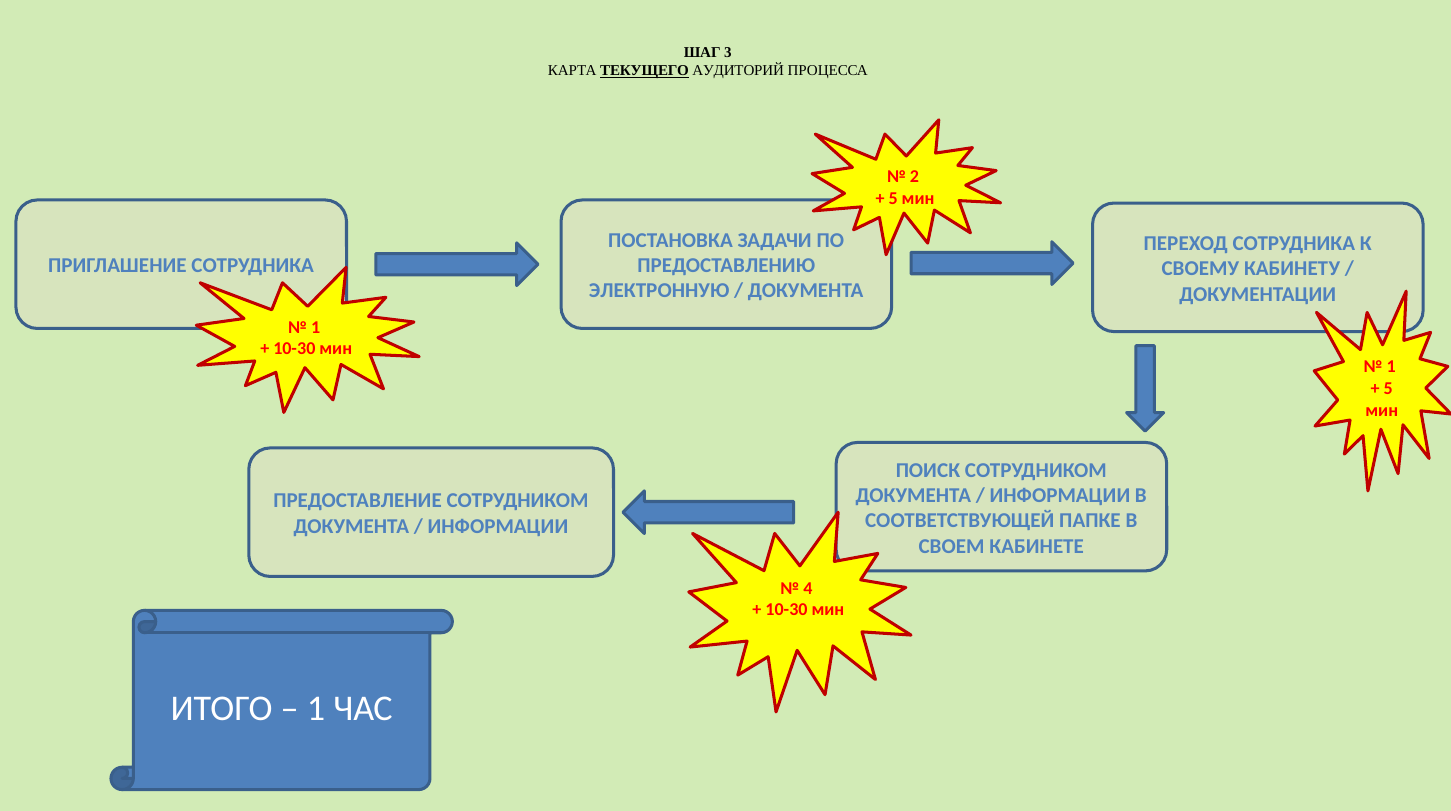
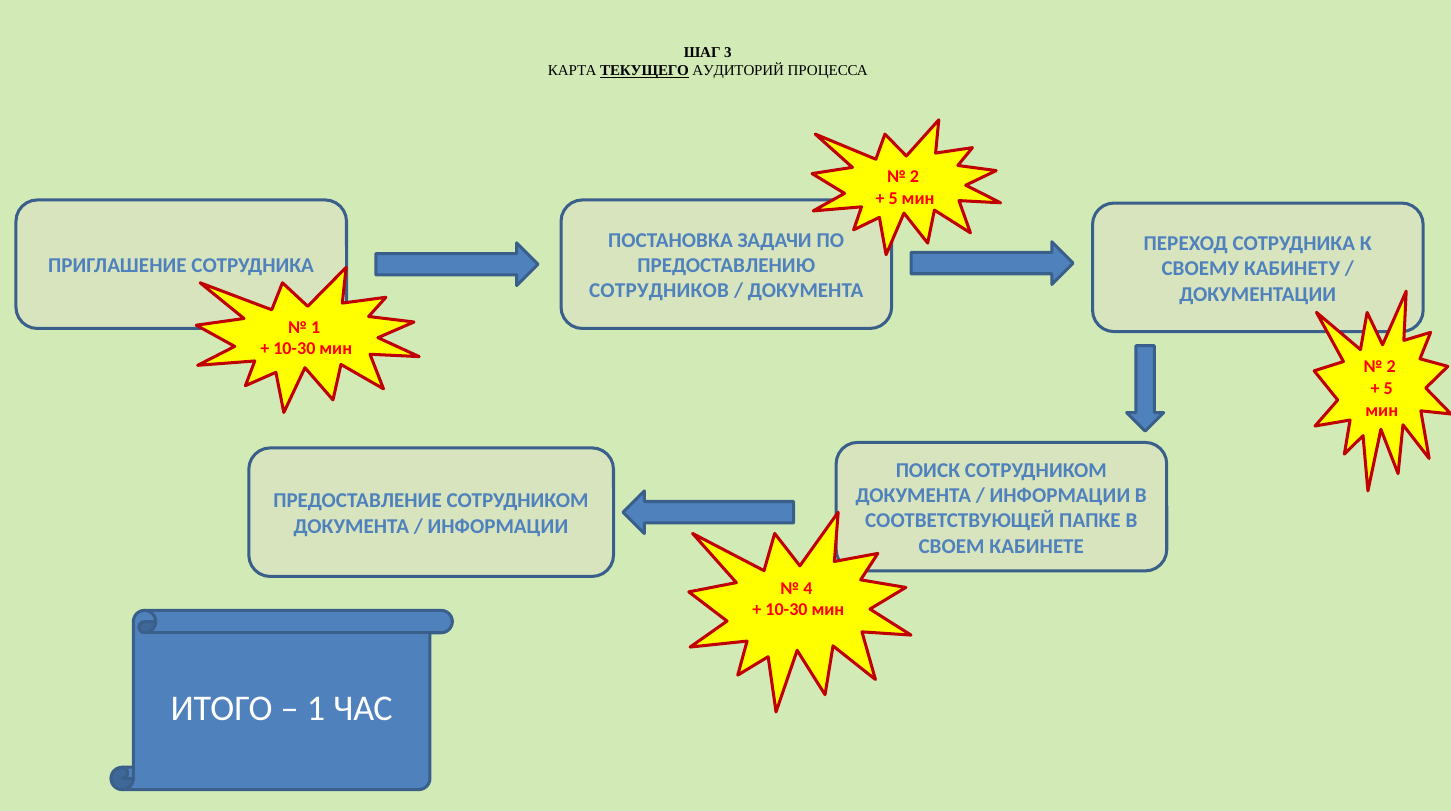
ЭЛЕКТРОННУЮ: ЭЛЕКТРОННУЮ -> СОТРУДНИКОВ
1 at (1391, 367): 1 -> 2
